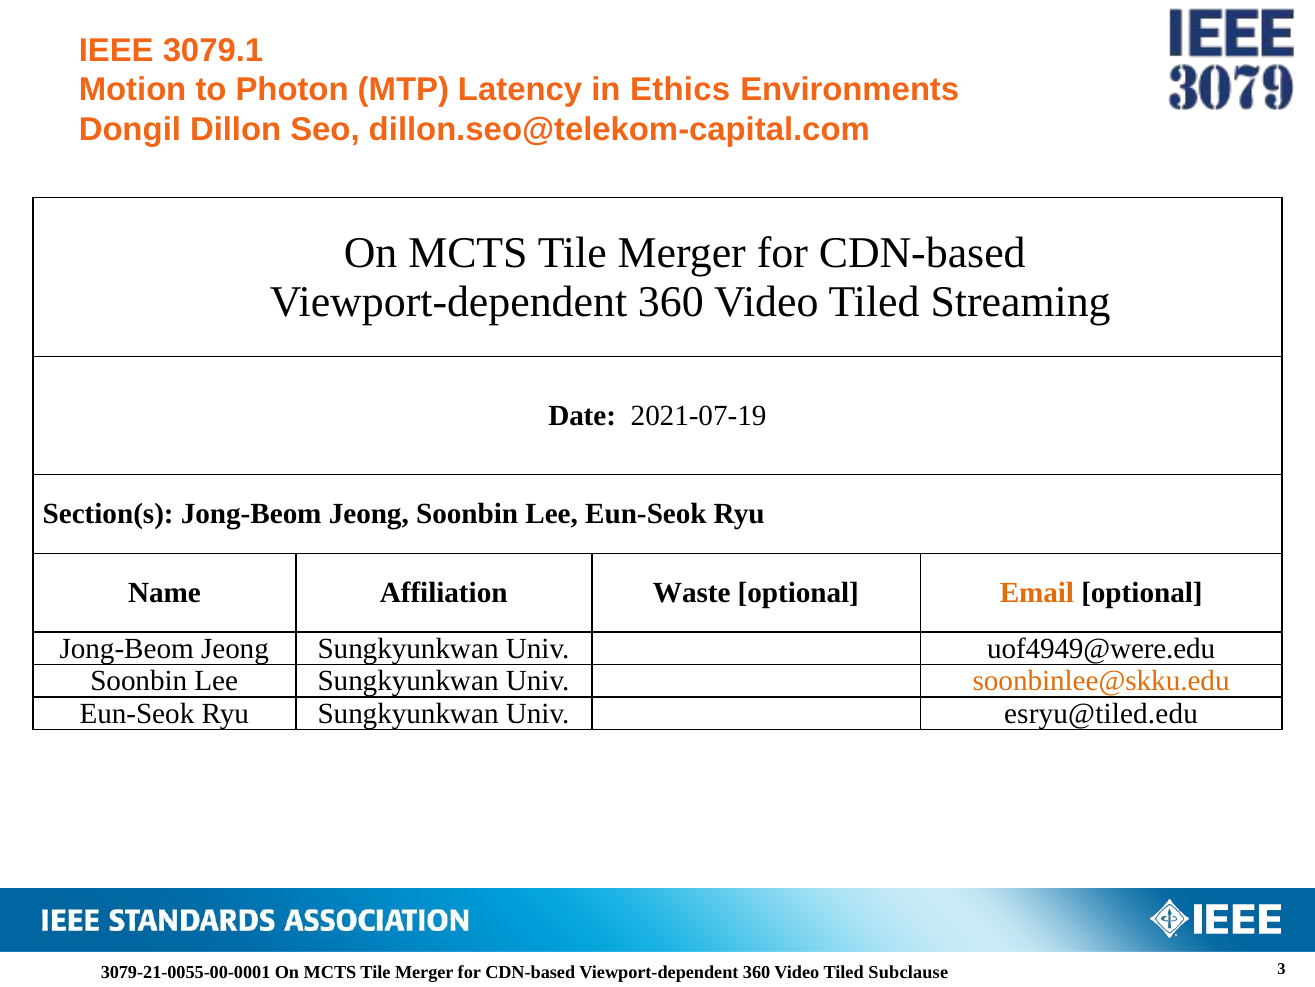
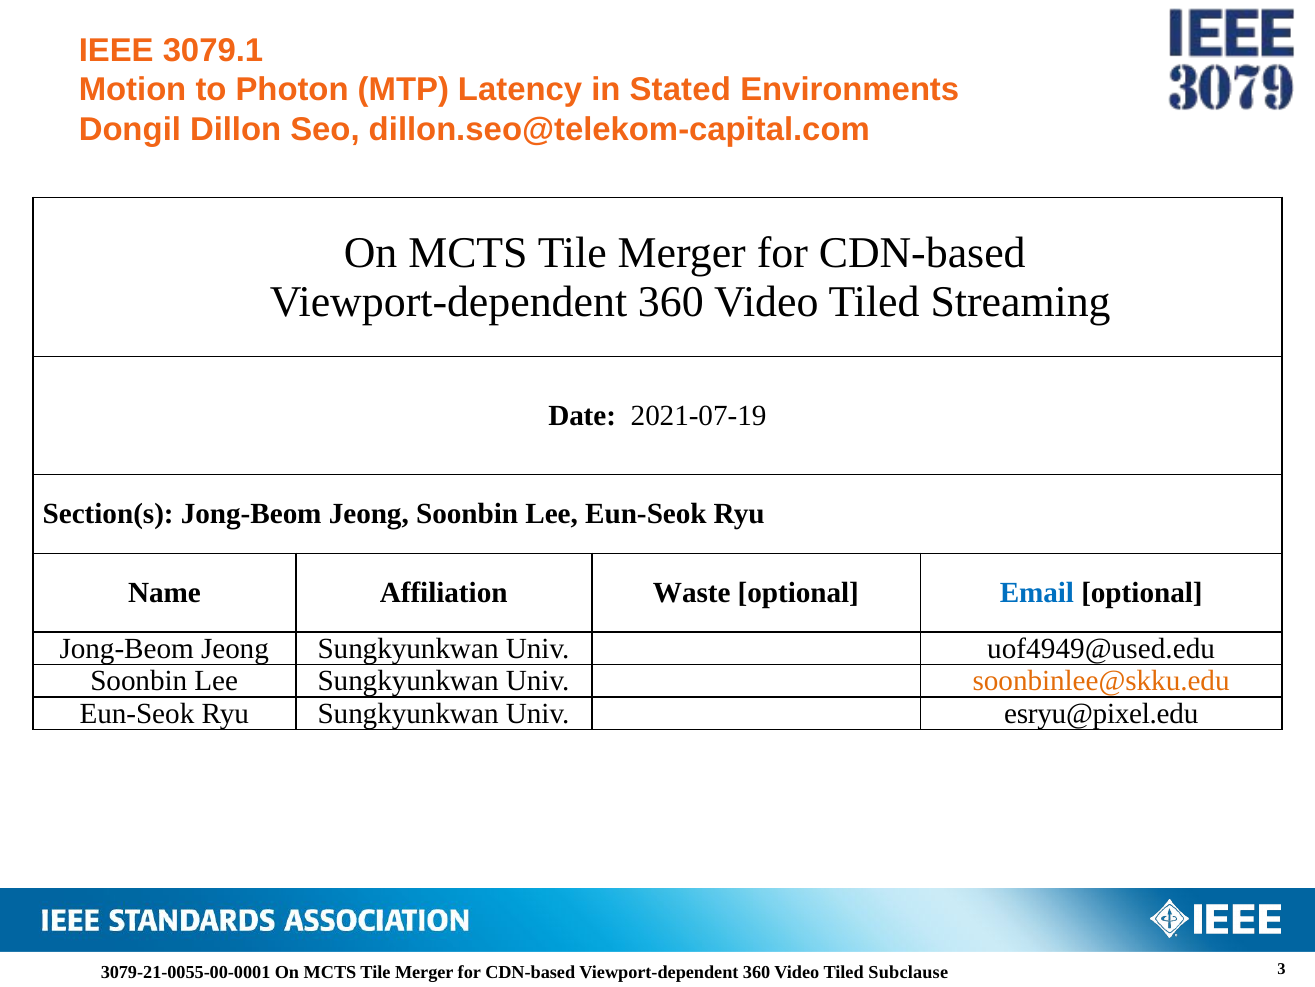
Ethics: Ethics -> Stated
Email colour: orange -> blue
uof4949@were.edu: uof4949@were.edu -> uof4949@used.edu
esryu@tiled.edu: esryu@tiled.edu -> esryu@pixel.edu
